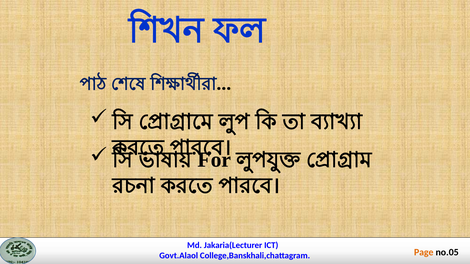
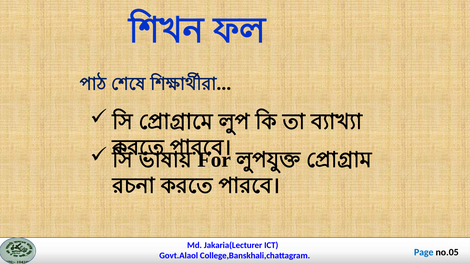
Page colour: orange -> blue
